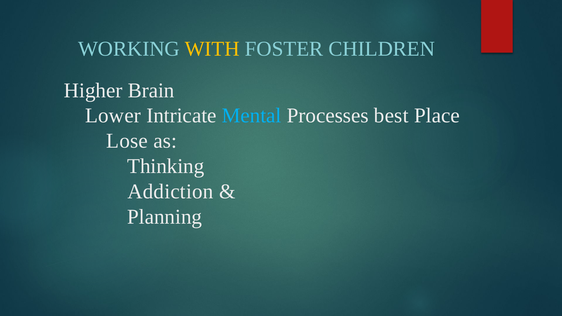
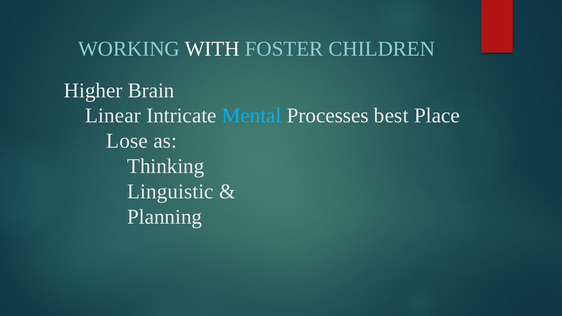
WITH colour: yellow -> white
Lower: Lower -> Linear
Addiction: Addiction -> Linguistic
